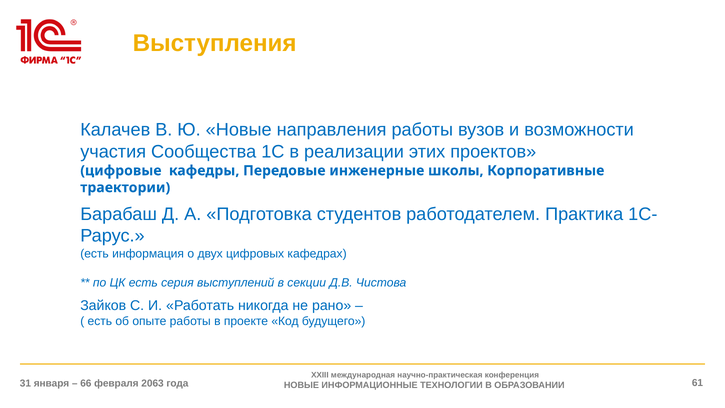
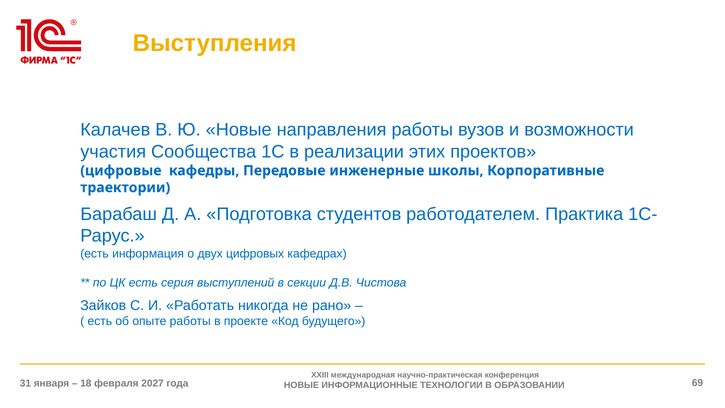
66: 66 -> 18
2063: 2063 -> 2027
61: 61 -> 69
